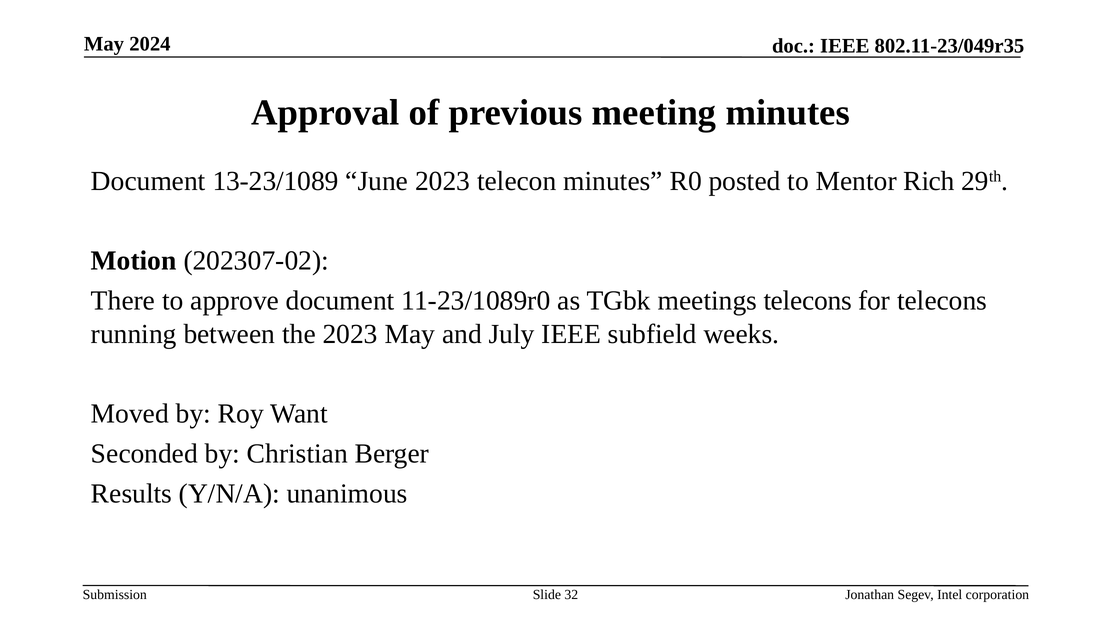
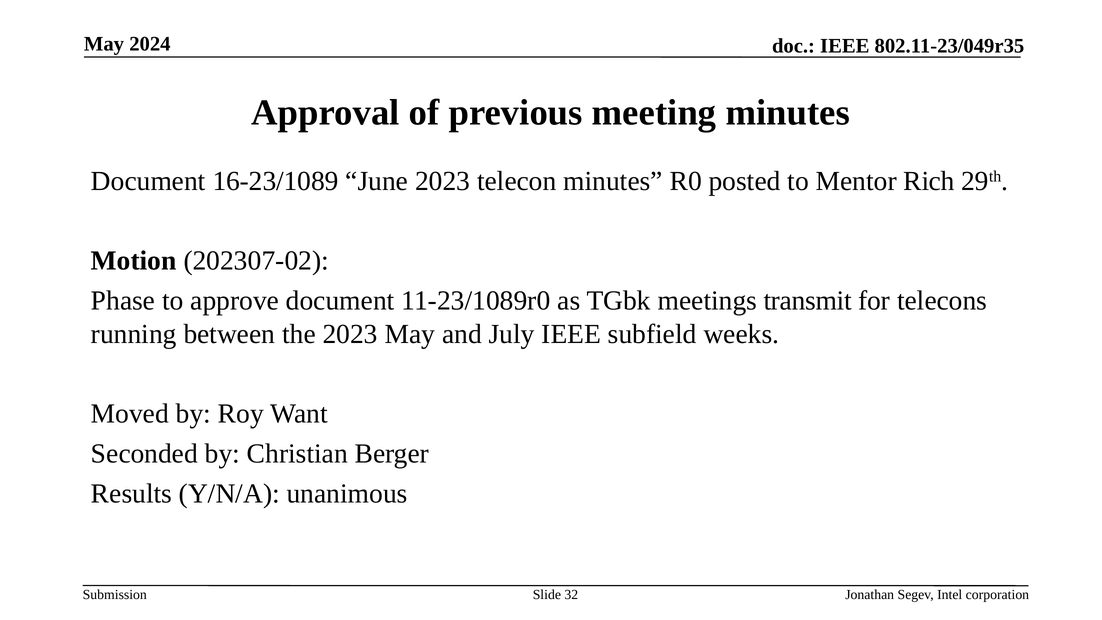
13-23/1089: 13-23/1089 -> 16-23/1089
There: There -> Phase
meetings telecons: telecons -> transmit
